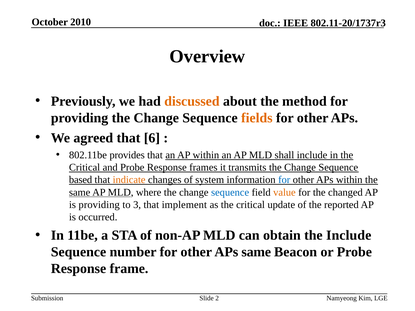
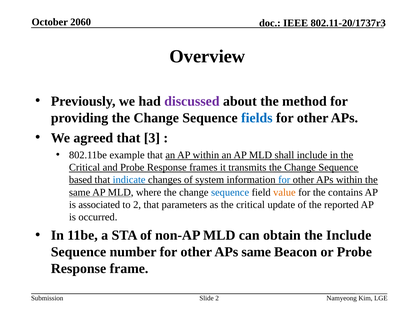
2010: 2010 -> 2060
discussed colour: orange -> purple
fields colour: orange -> blue
6: 6 -> 3
provides: provides -> example
indicate colour: orange -> blue
changed: changed -> contains
is providing: providing -> associated
to 3: 3 -> 2
implement: implement -> parameters
